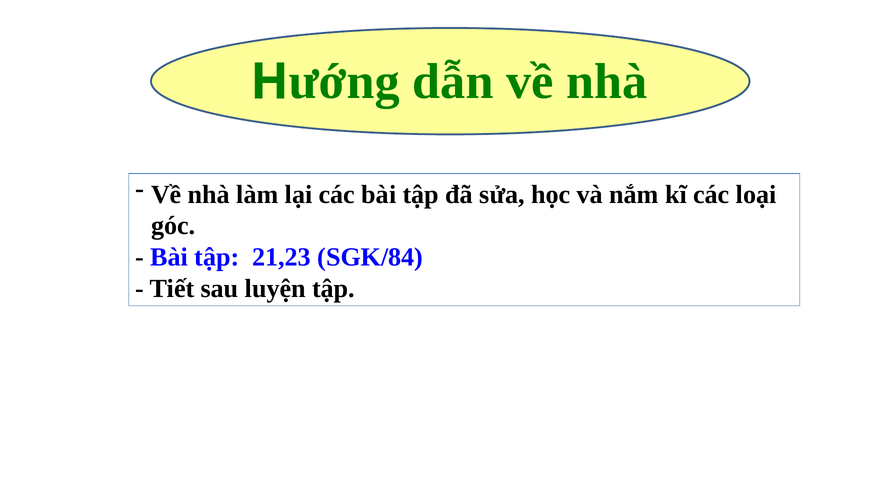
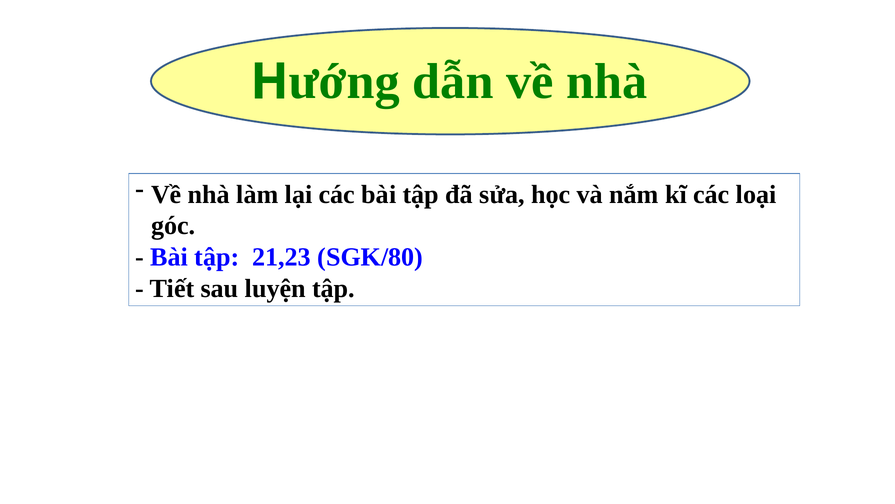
SGK/84: SGK/84 -> SGK/80
